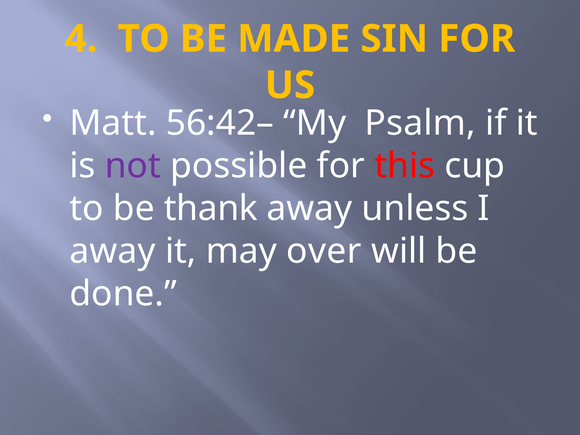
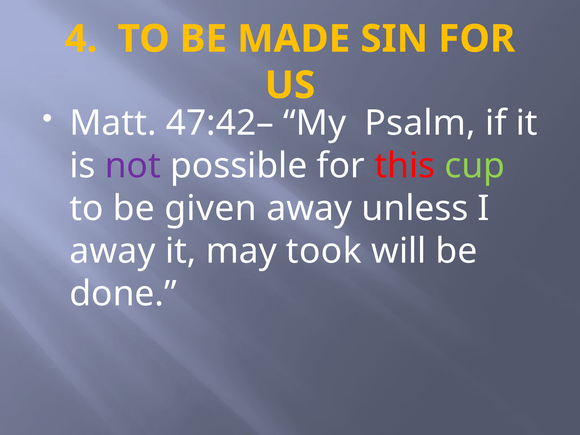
56:42–: 56:42– -> 47:42–
cup colour: white -> light green
thank: thank -> given
over: over -> took
